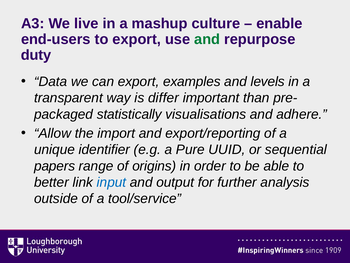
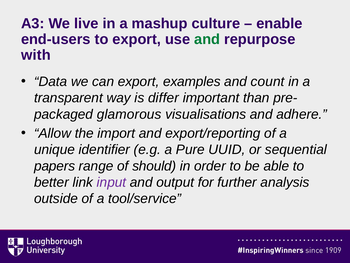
duty: duty -> with
levels: levels -> count
statistically: statistically -> glamorous
origins: origins -> should
input colour: blue -> purple
